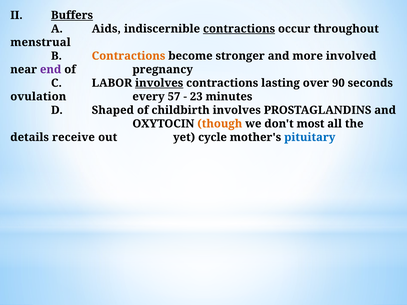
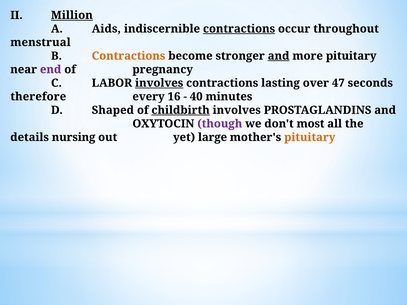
Buffers: Buffers -> Million
and at (279, 56) underline: none -> present
more involved: involved -> pituitary
90: 90 -> 47
ovulation: ovulation -> therefore
57: 57 -> 16
23: 23 -> 40
childbirth underline: none -> present
though colour: orange -> purple
receive: receive -> nursing
cycle: cycle -> large
pituitary at (310, 137) colour: blue -> orange
